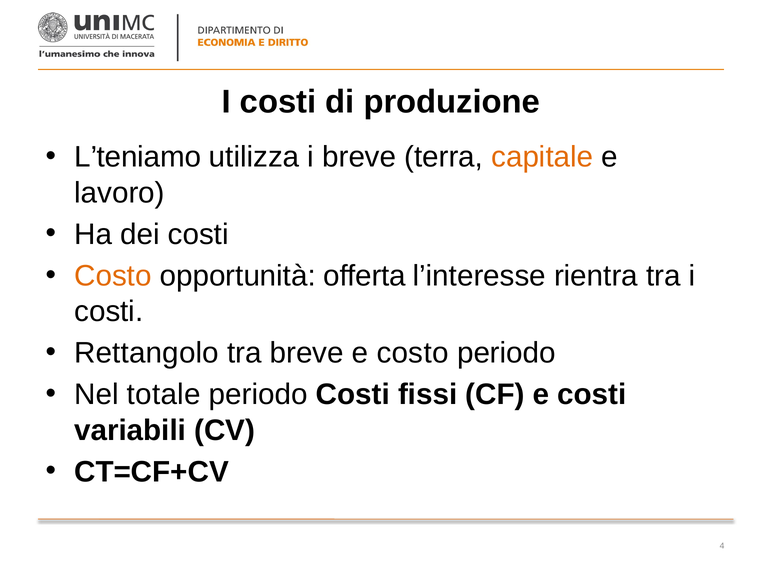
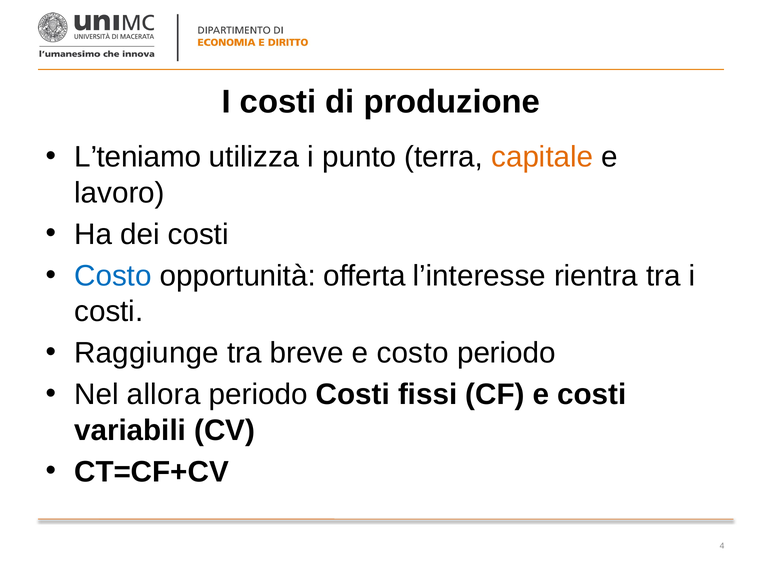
i breve: breve -> punto
Costo at (113, 276) colour: orange -> blue
Rettangolo: Rettangolo -> Raggiunge
totale: totale -> allora
